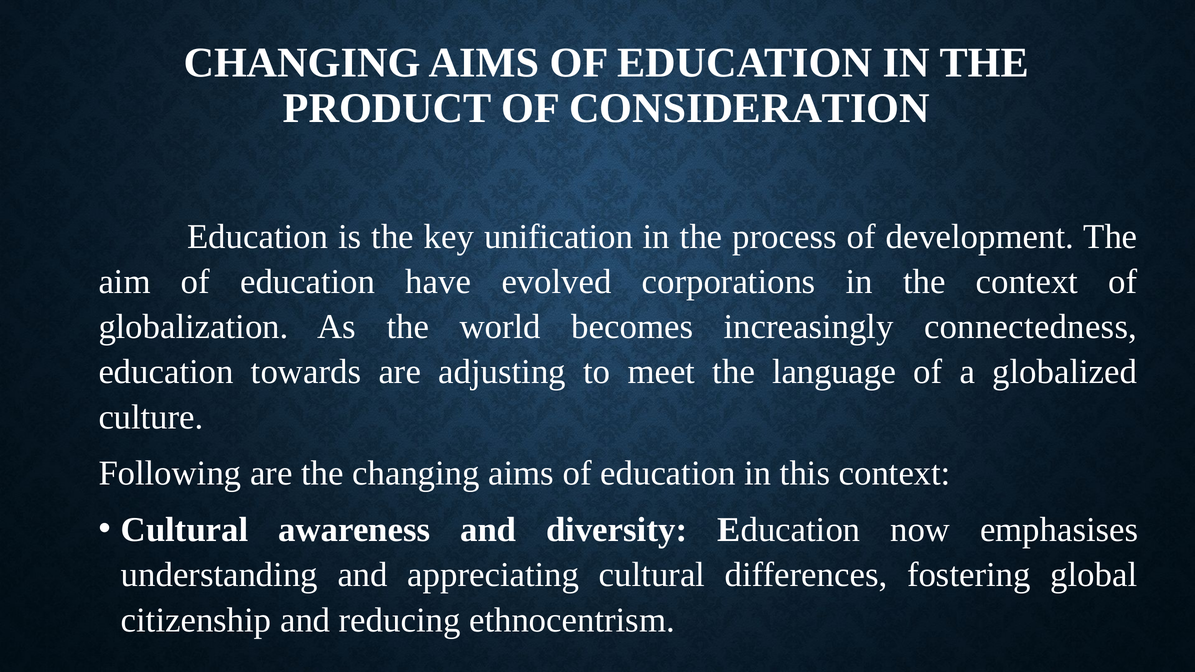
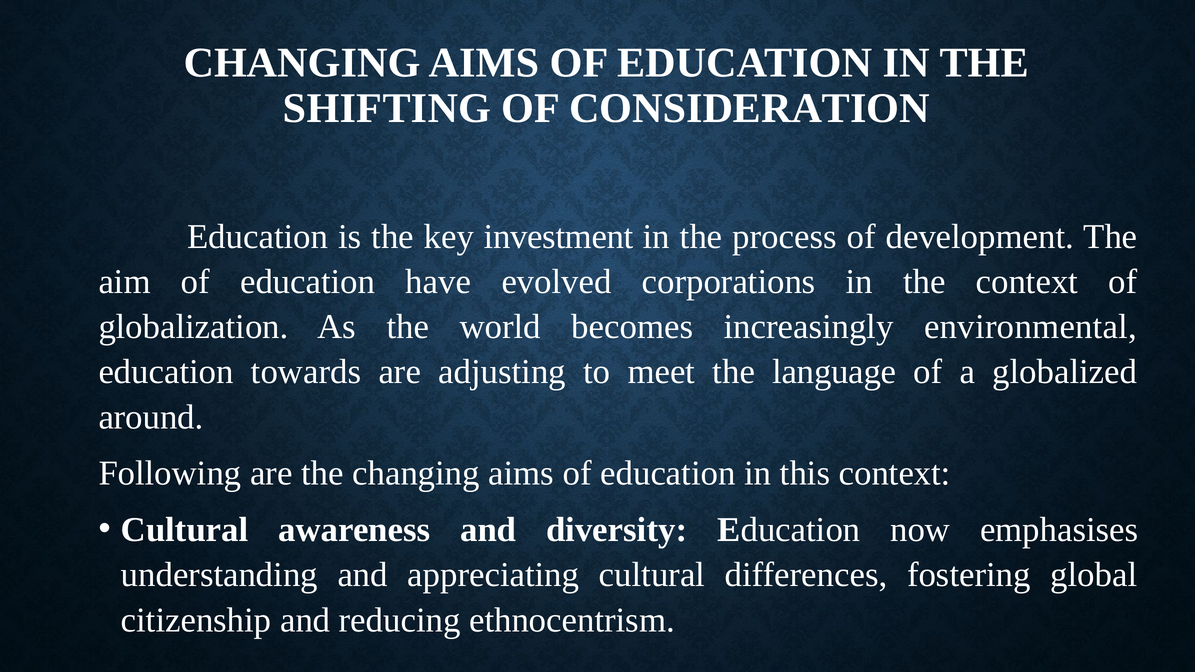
PRODUCT: PRODUCT -> SHIFTING
unification: unification -> investment
connectedness: connectedness -> environmental
culture: culture -> around
